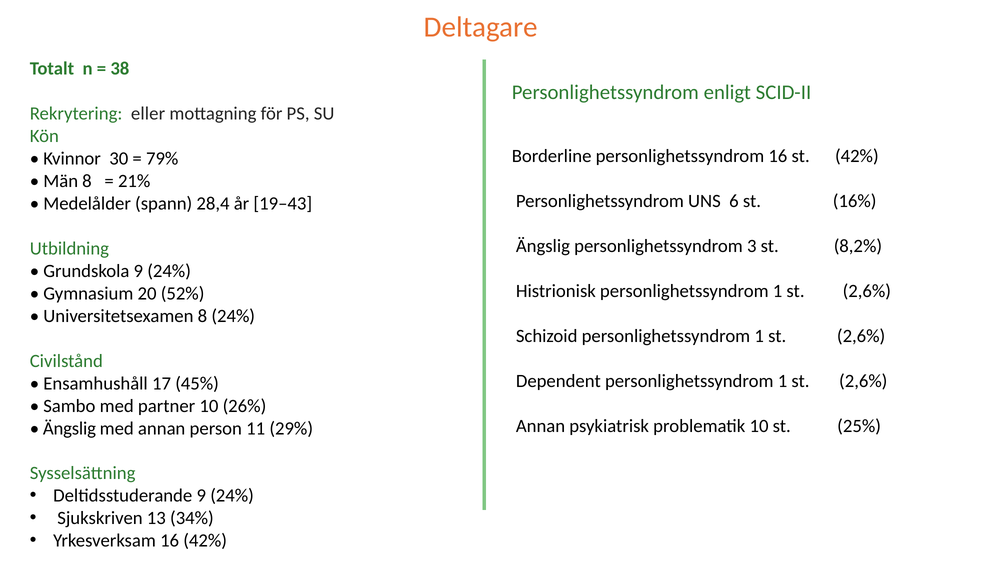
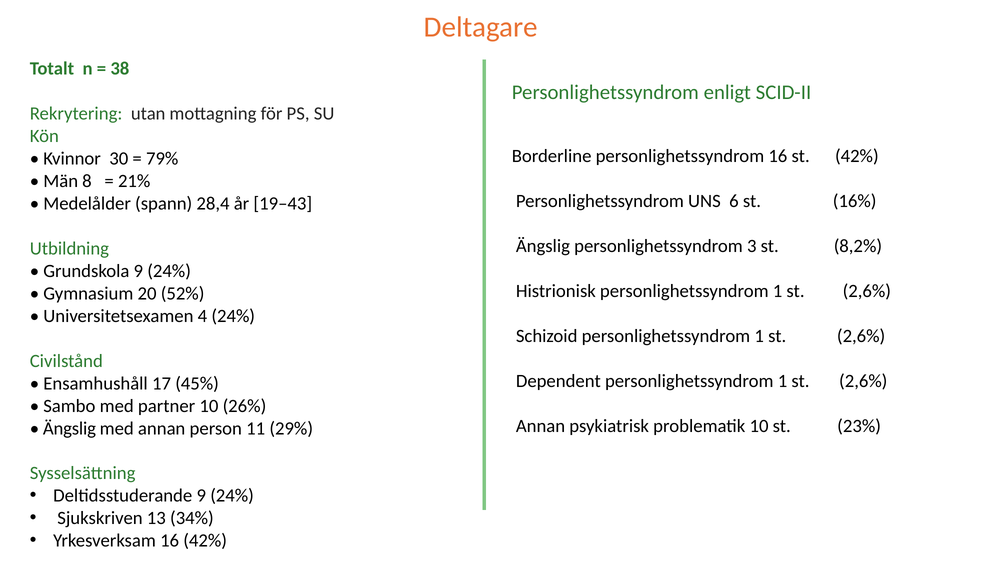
eller: eller -> utan
Universitetsexamen 8: 8 -> 4
25%: 25% -> 23%
